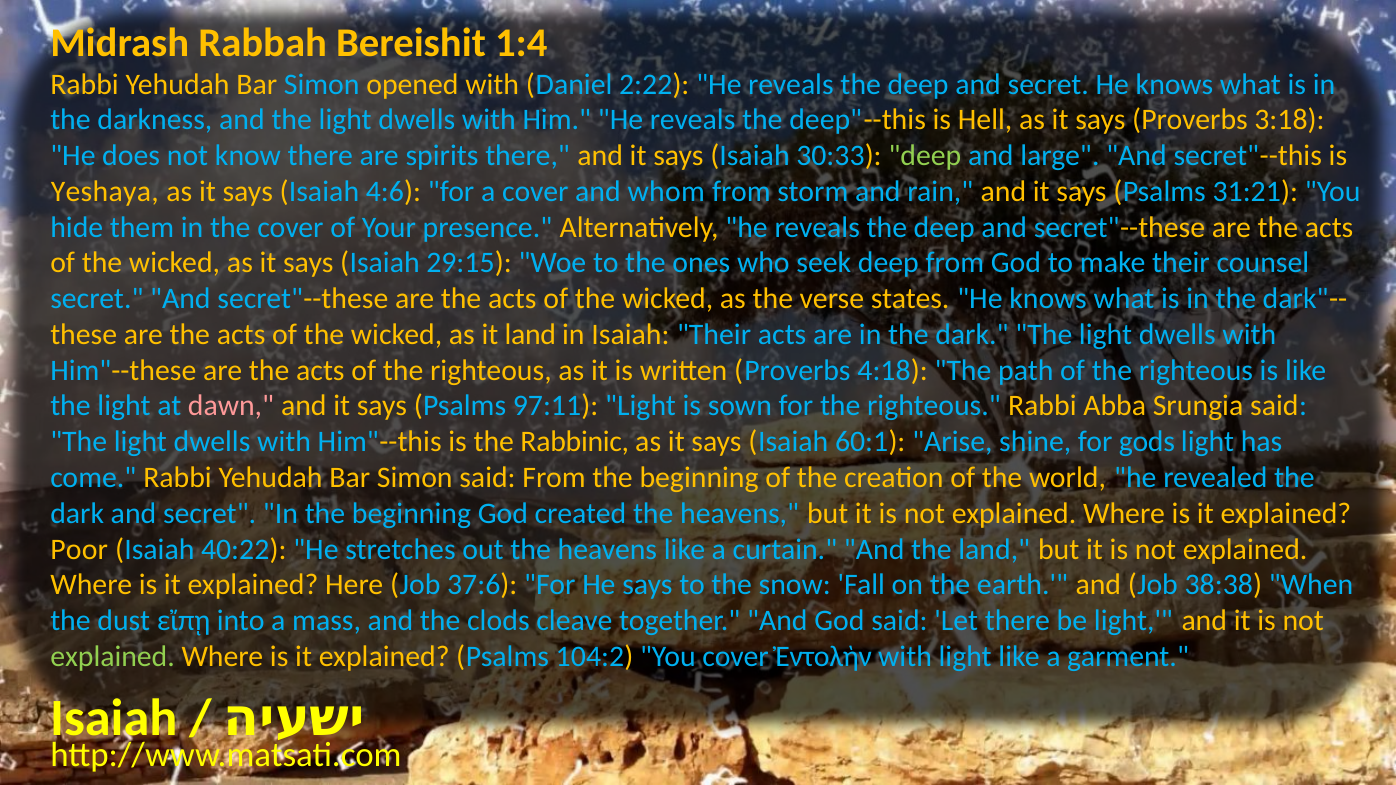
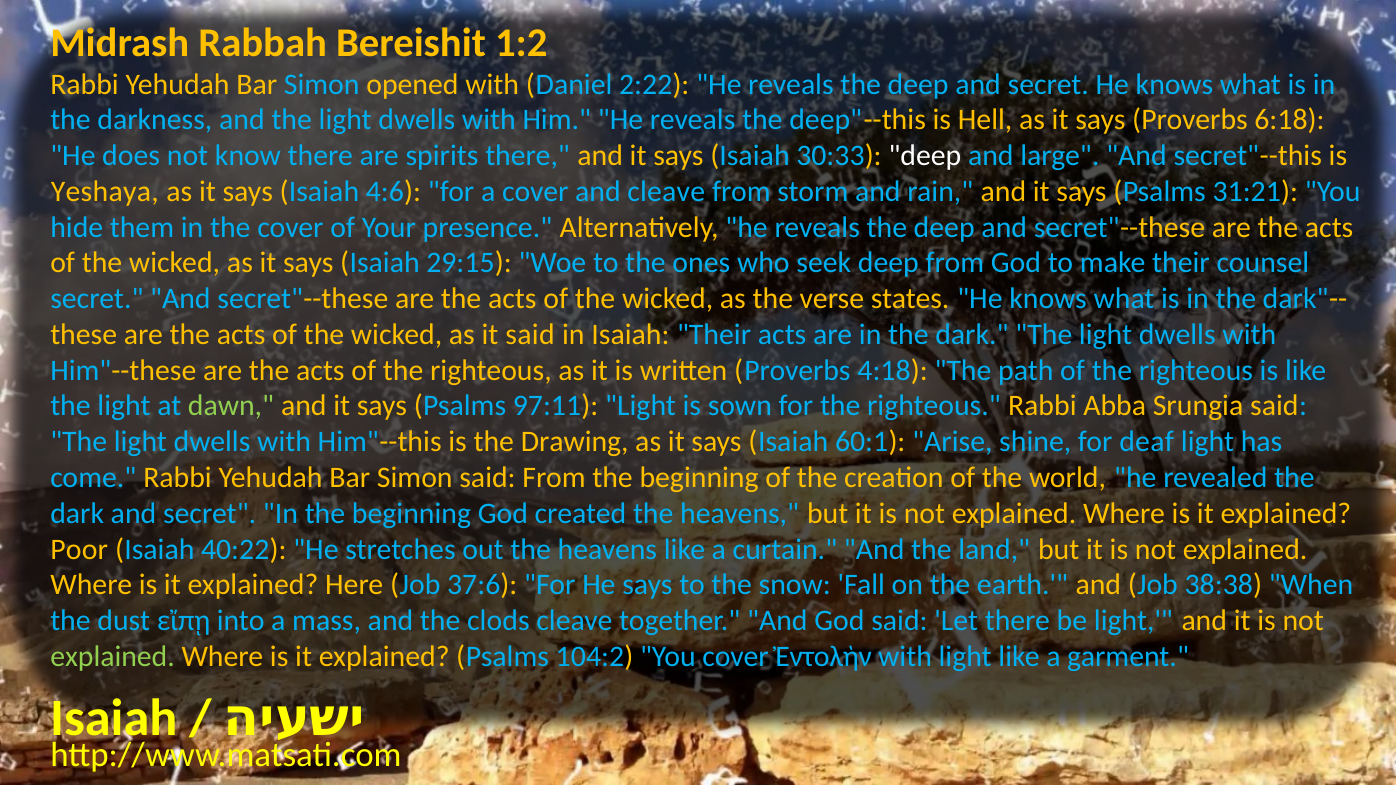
1:4: 1:4 -> 1:2
3:18: 3:18 -> 6:18
deep at (925, 156) colour: light green -> white
and whom: whom -> cleave
it land: land -> said
dawn colour: pink -> light green
Rabbinic: Rabbinic -> Drawing
gods: gods -> deaf
